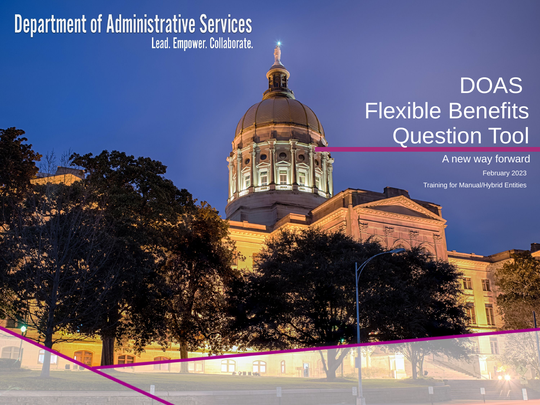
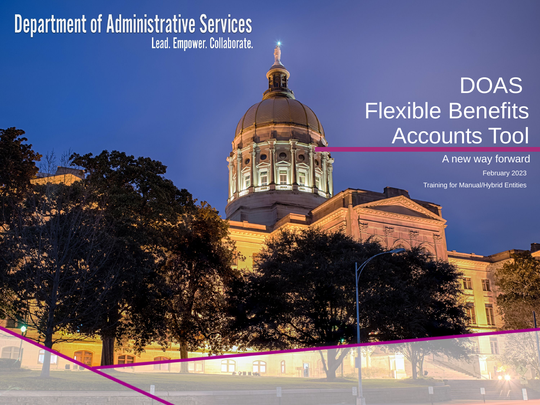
Question: Question -> Accounts
